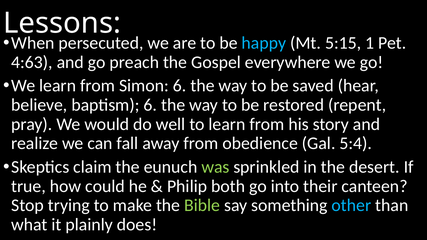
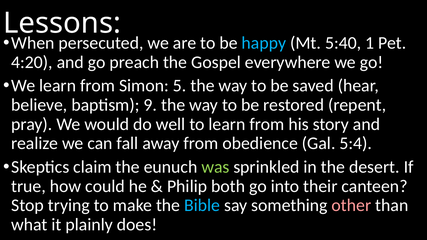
5:15: 5:15 -> 5:40
4:63: 4:63 -> 4:20
Simon 6: 6 -> 5
baptism 6: 6 -> 9
Bible colour: light green -> light blue
other colour: light blue -> pink
